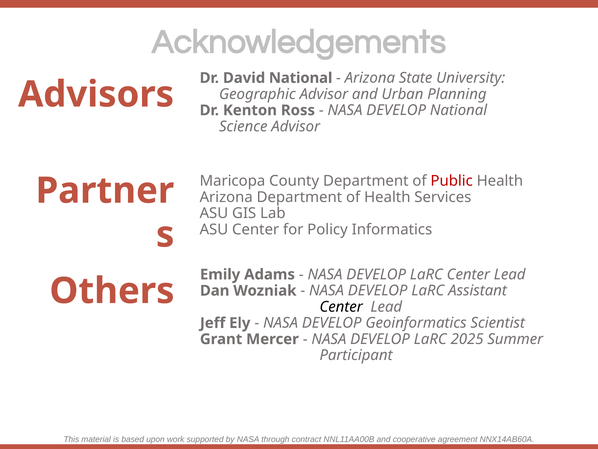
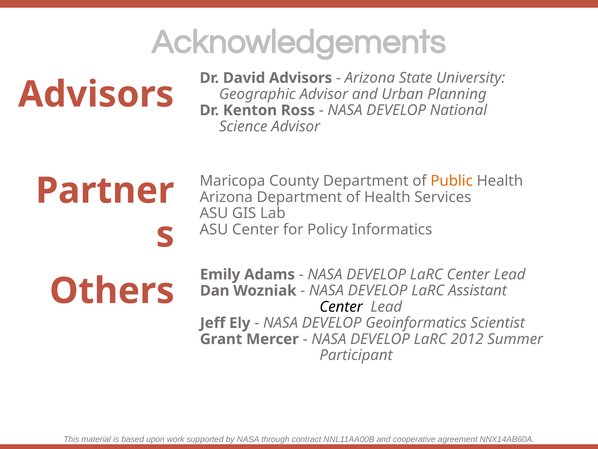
David National: National -> Advisors
Public colour: red -> orange
2025: 2025 -> 2012
